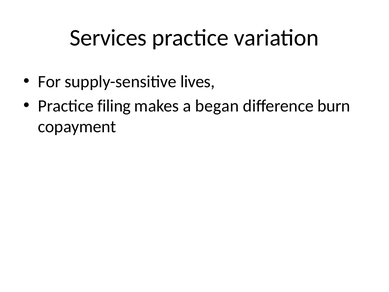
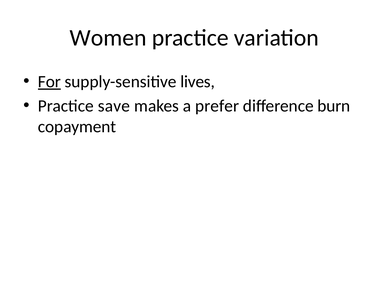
Services: Services -> Women
For underline: none -> present
filing: filing -> save
began: began -> prefer
